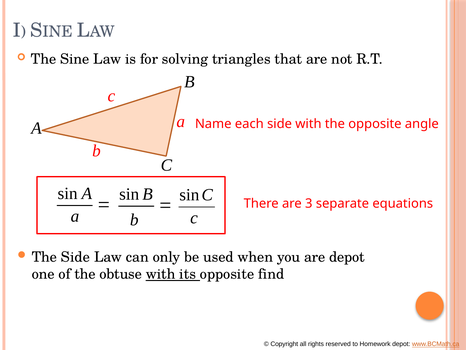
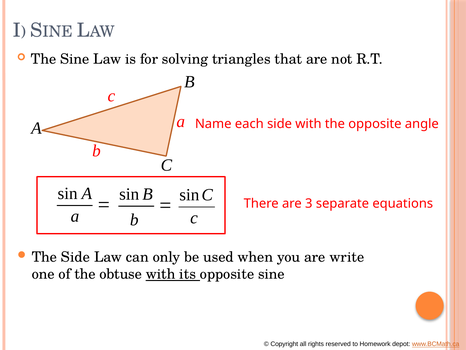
are depot: depot -> write
opposite find: find -> sine
